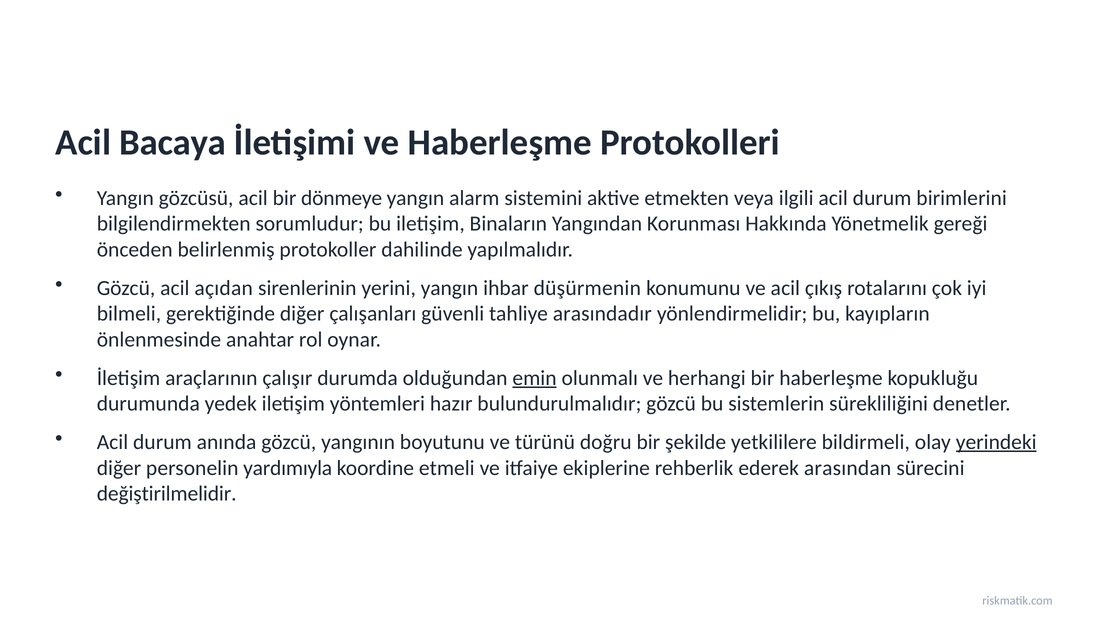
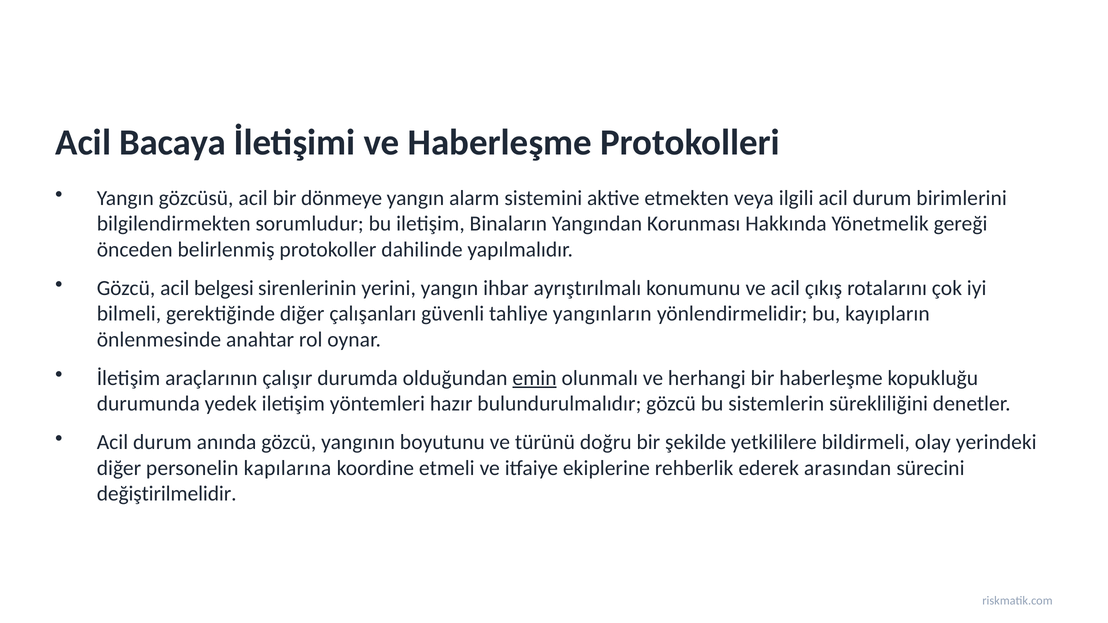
açıdan: açıdan -> belgesi
düşürmenin: düşürmenin -> ayrıştırılmalı
arasındadır: arasındadır -> yangınların
yerindeki underline: present -> none
yardımıyla: yardımıyla -> kapılarına
